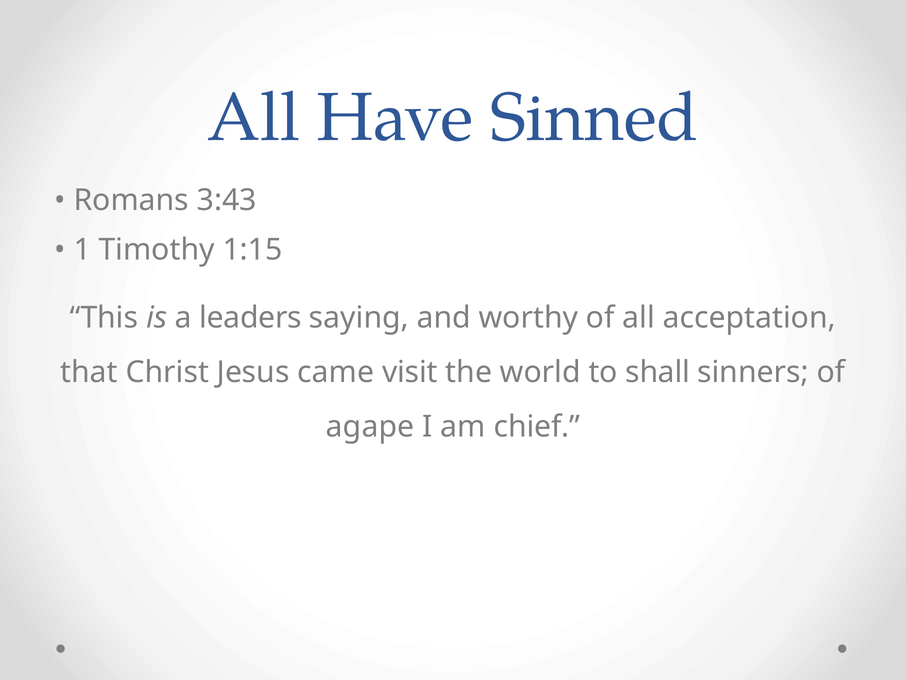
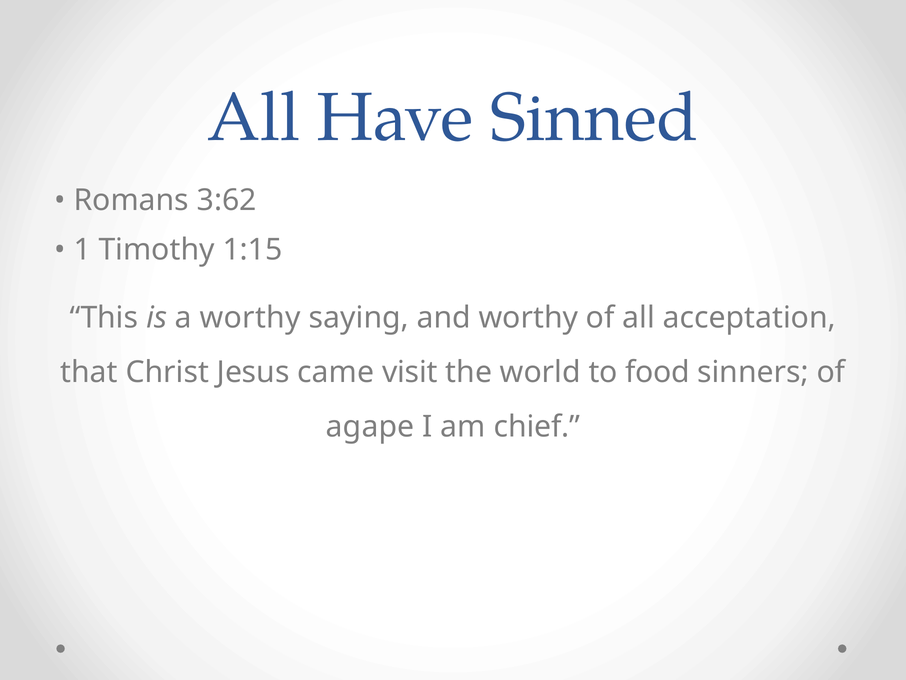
3:43: 3:43 -> 3:62
a leaders: leaders -> worthy
shall: shall -> food
